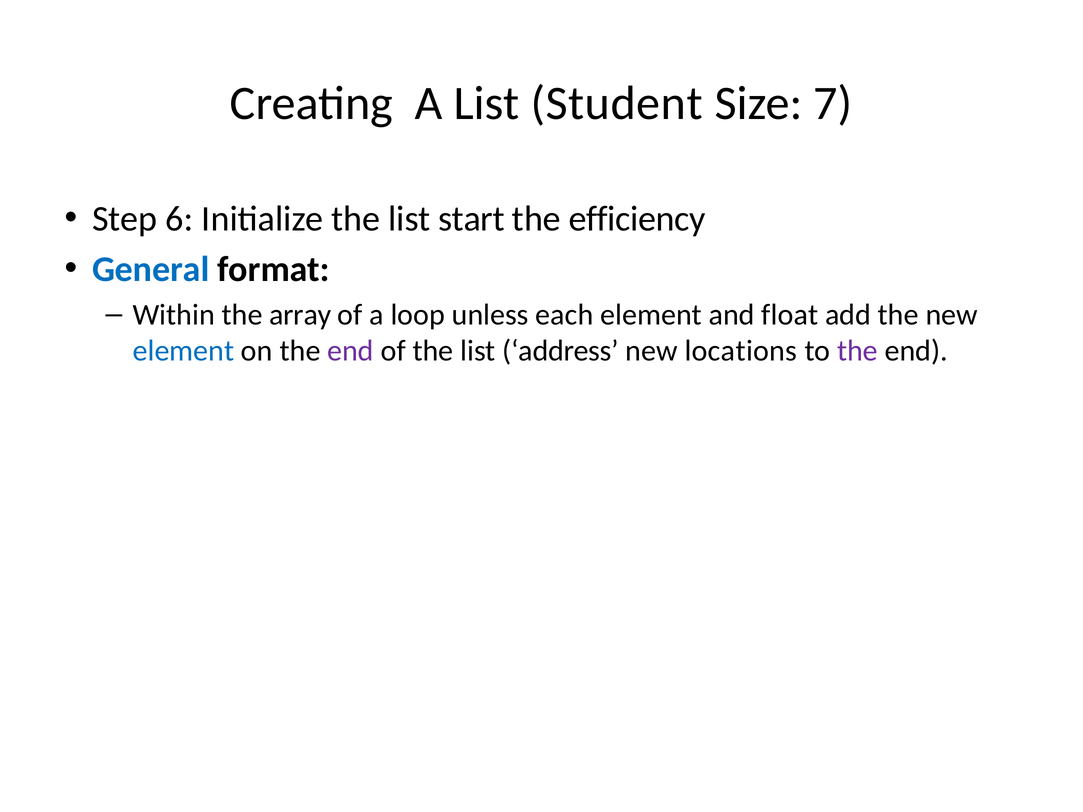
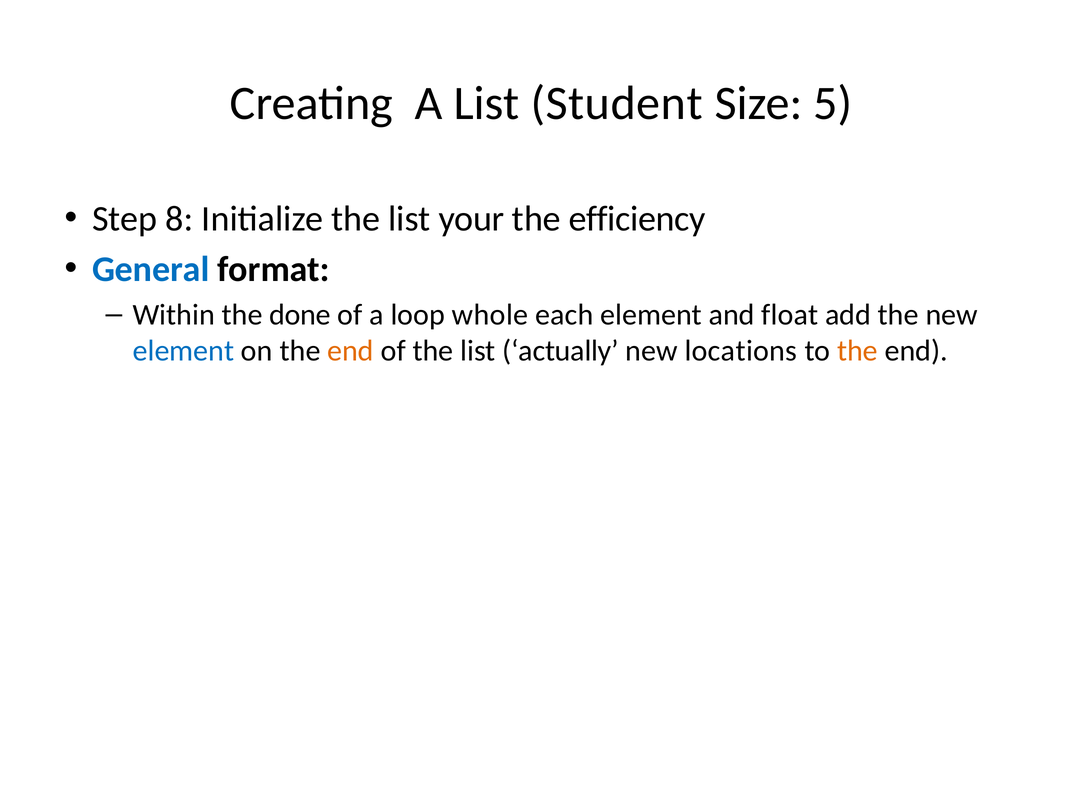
7: 7 -> 5
6: 6 -> 8
start: start -> your
array: array -> done
unless: unless -> whole
end at (350, 351) colour: purple -> orange
address: address -> actually
the at (857, 351) colour: purple -> orange
